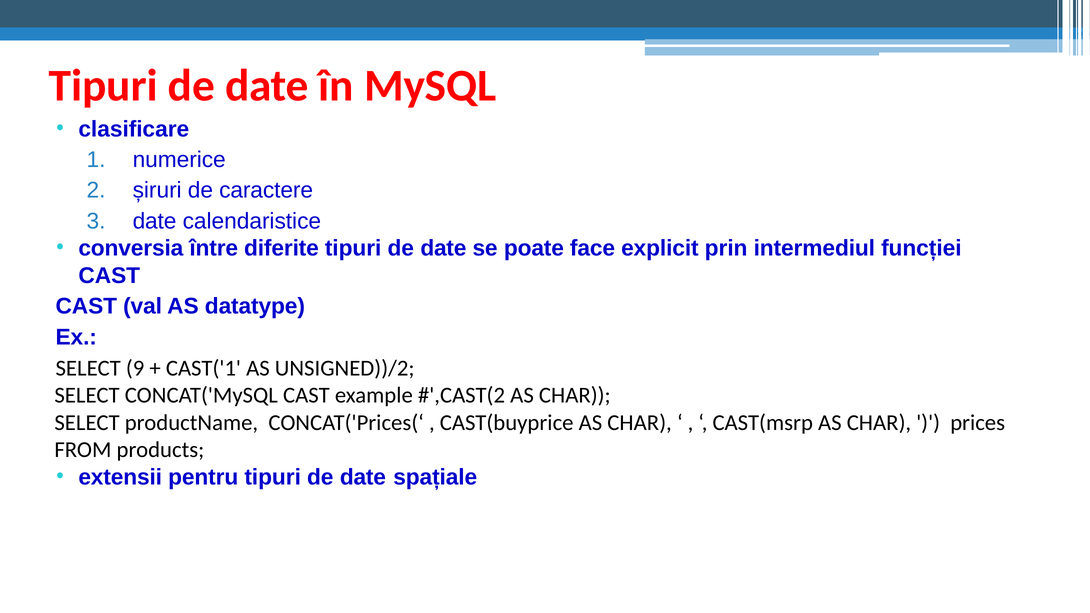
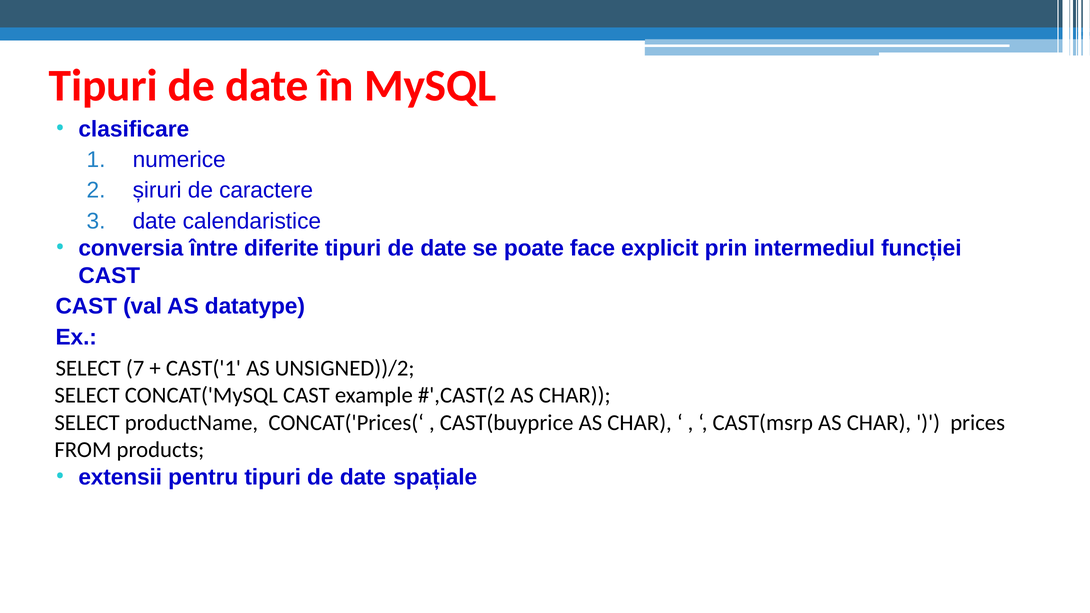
9: 9 -> 7
